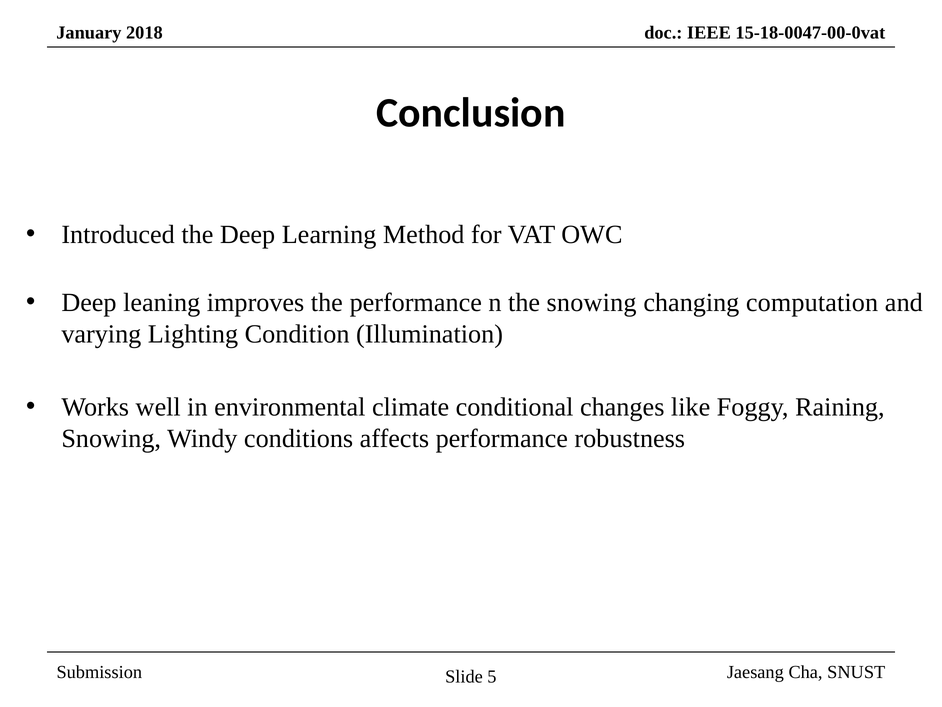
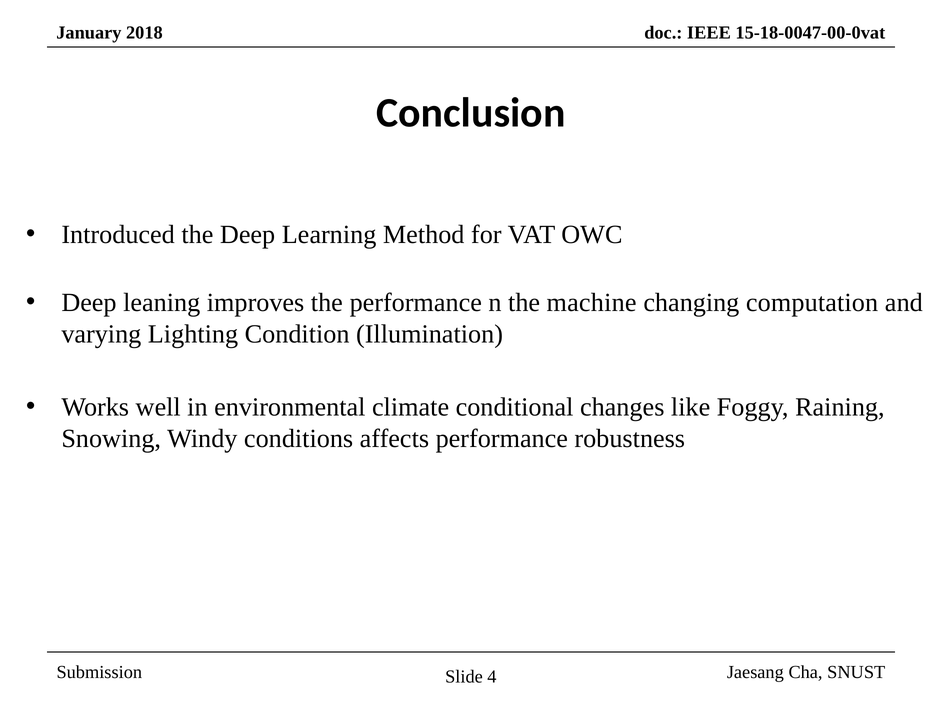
the snowing: snowing -> machine
5: 5 -> 4
